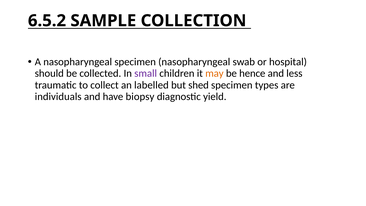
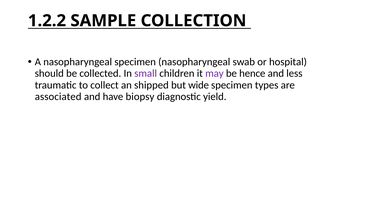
6.5.2: 6.5.2 -> 1.2.2
may colour: orange -> purple
labelled: labelled -> shipped
shed: shed -> wide
individuals: individuals -> associated
